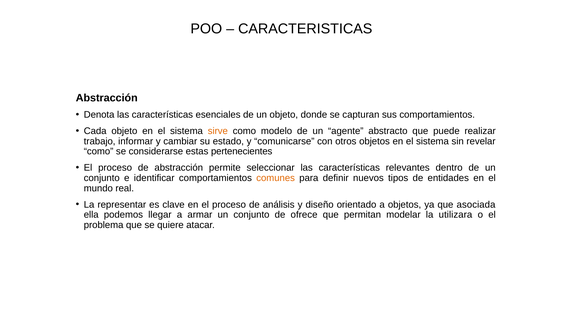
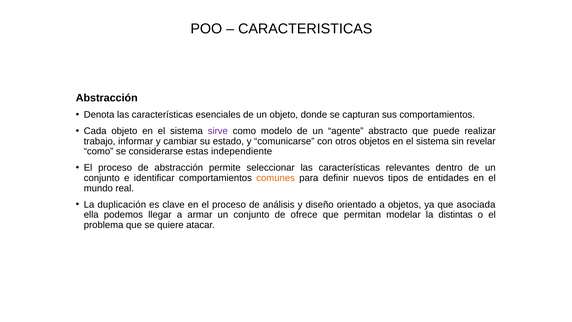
sirve colour: orange -> purple
pertenecientes: pertenecientes -> independiente
representar: representar -> duplicación
utilizara: utilizara -> distintas
